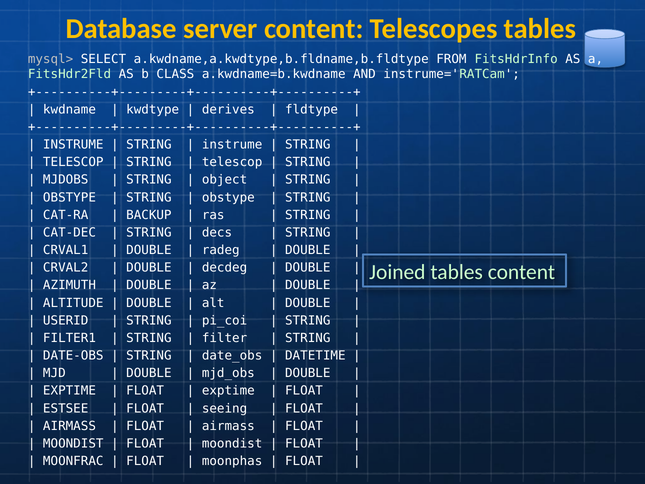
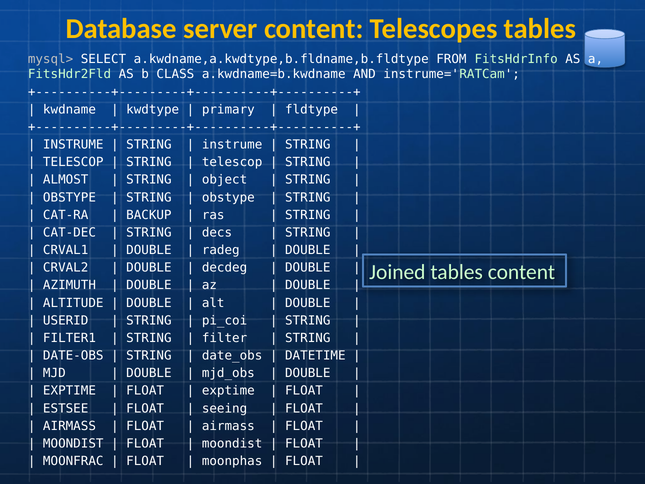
derives: derives -> primary
MJDOBS: MJDOBS -> ALMOST
